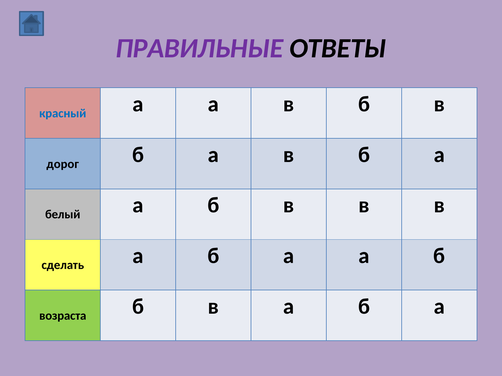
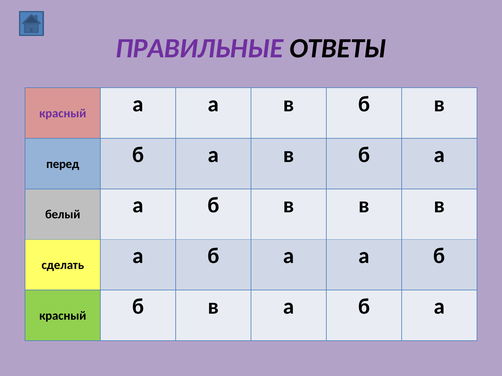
красный at (63, 113) colour: blue -> purple
дорог: дорог -> перед
возраста at (63, 316): возраста -> красный
